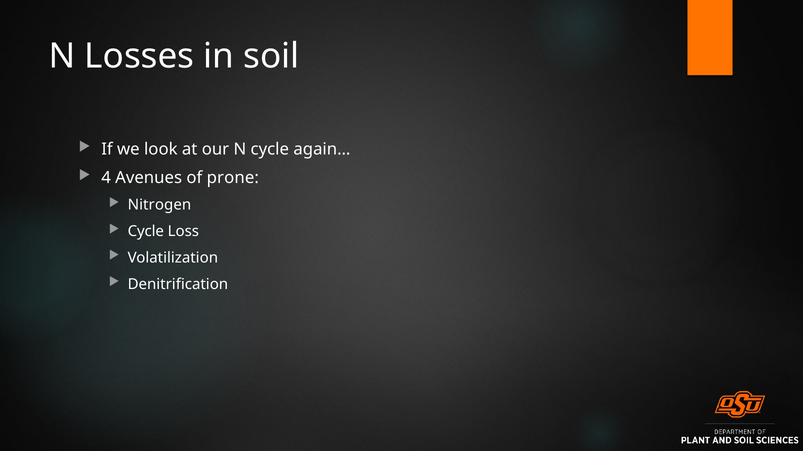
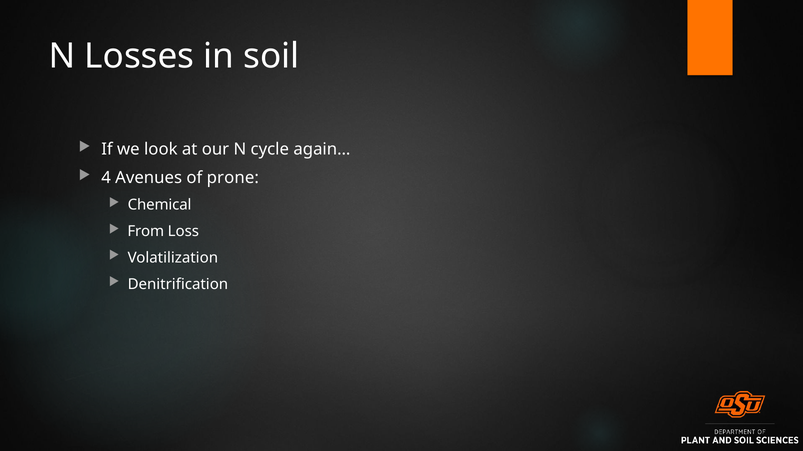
Nitrogen: Nitrogen -> Chemical
Cycle at (146, 232): Cycle -> From
